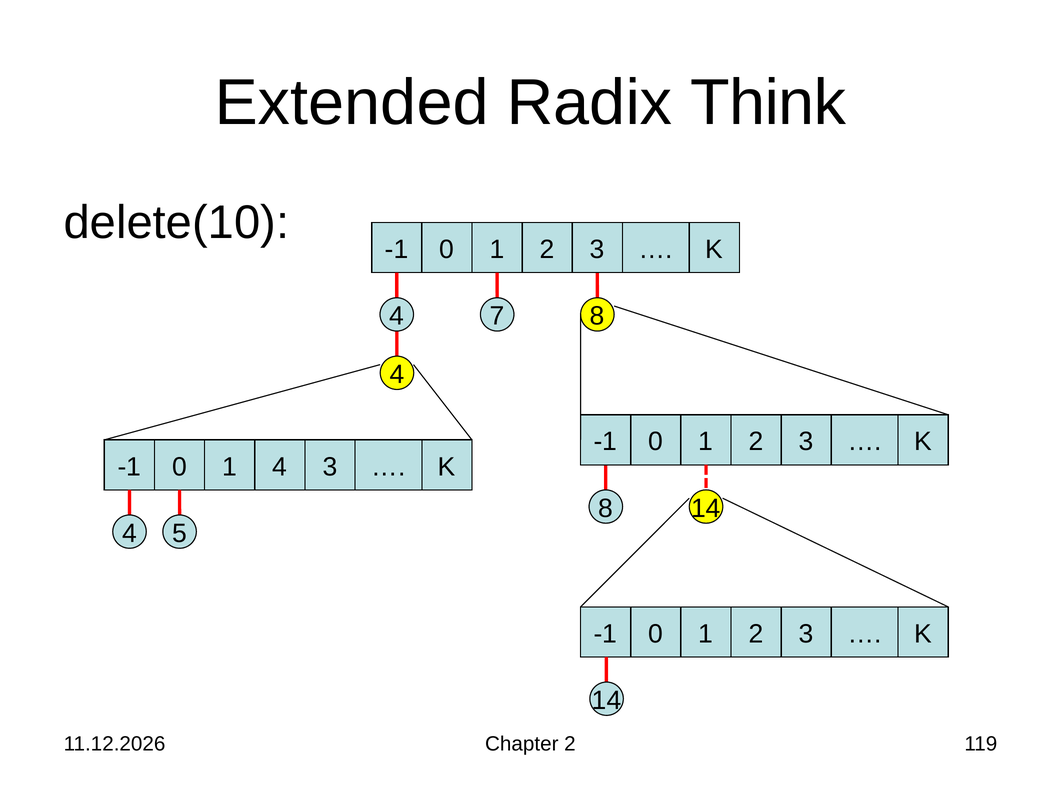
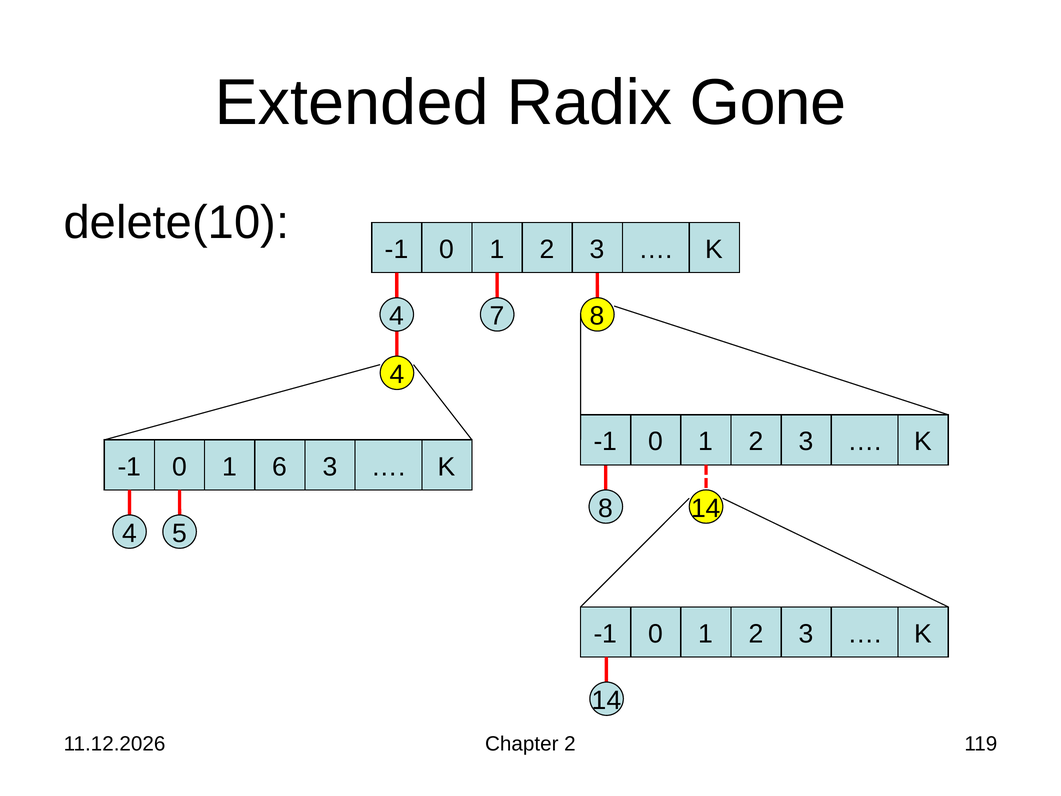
Think: Think -> Gone
1 4: 4 -> 6
